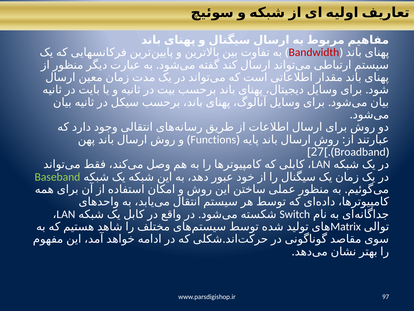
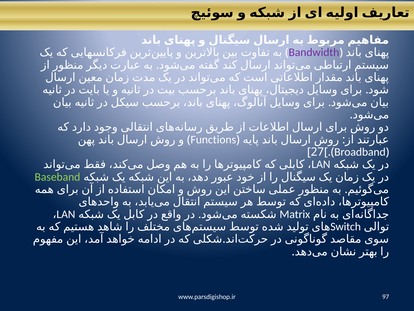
Bandwidth colour: red -> purple
Switch: Switch -> Matrix
Matrix: Matrix -> Switch
